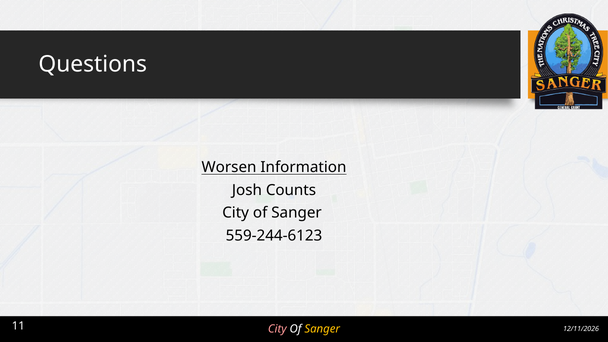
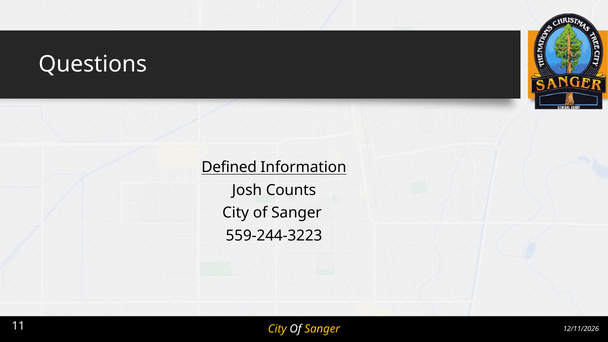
Worsen: Worsen -> Defined
559-244-6123: 559-244-6123 -> 559-244-3223
City at (277, 329) colour: pink -> yellow
